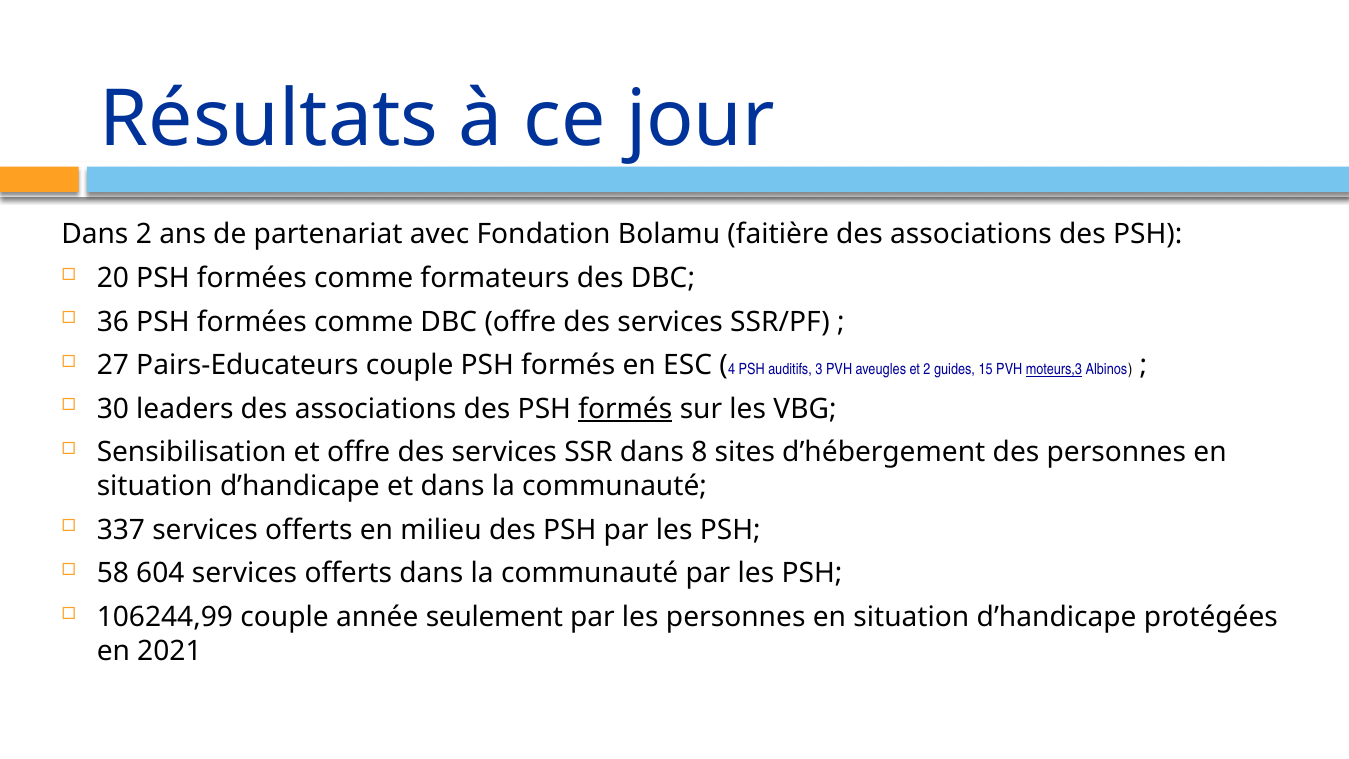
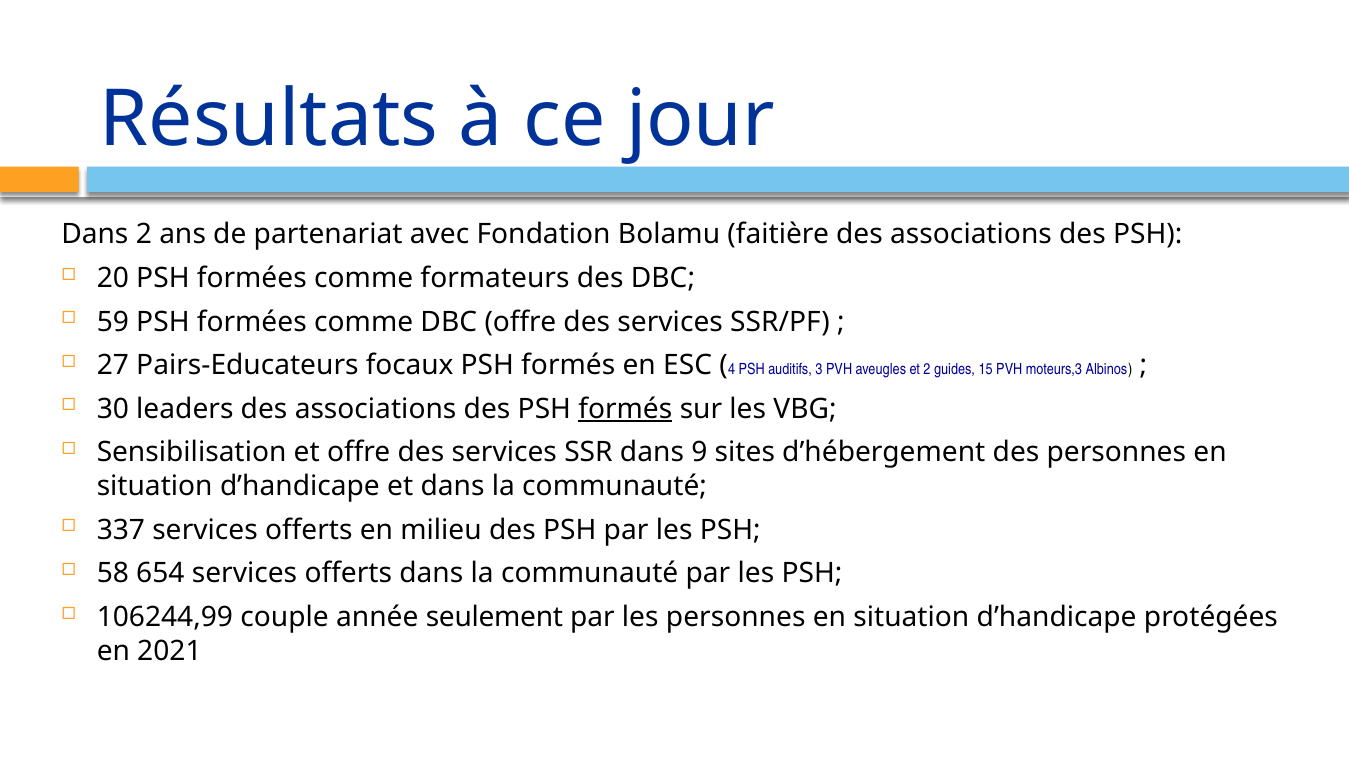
36: 36 -> 59
Pairs-Educateurs couple: couple -> focaux
moteurs,3 underline: present -> none
8: 8 -> 9
604: 604 -> 654
